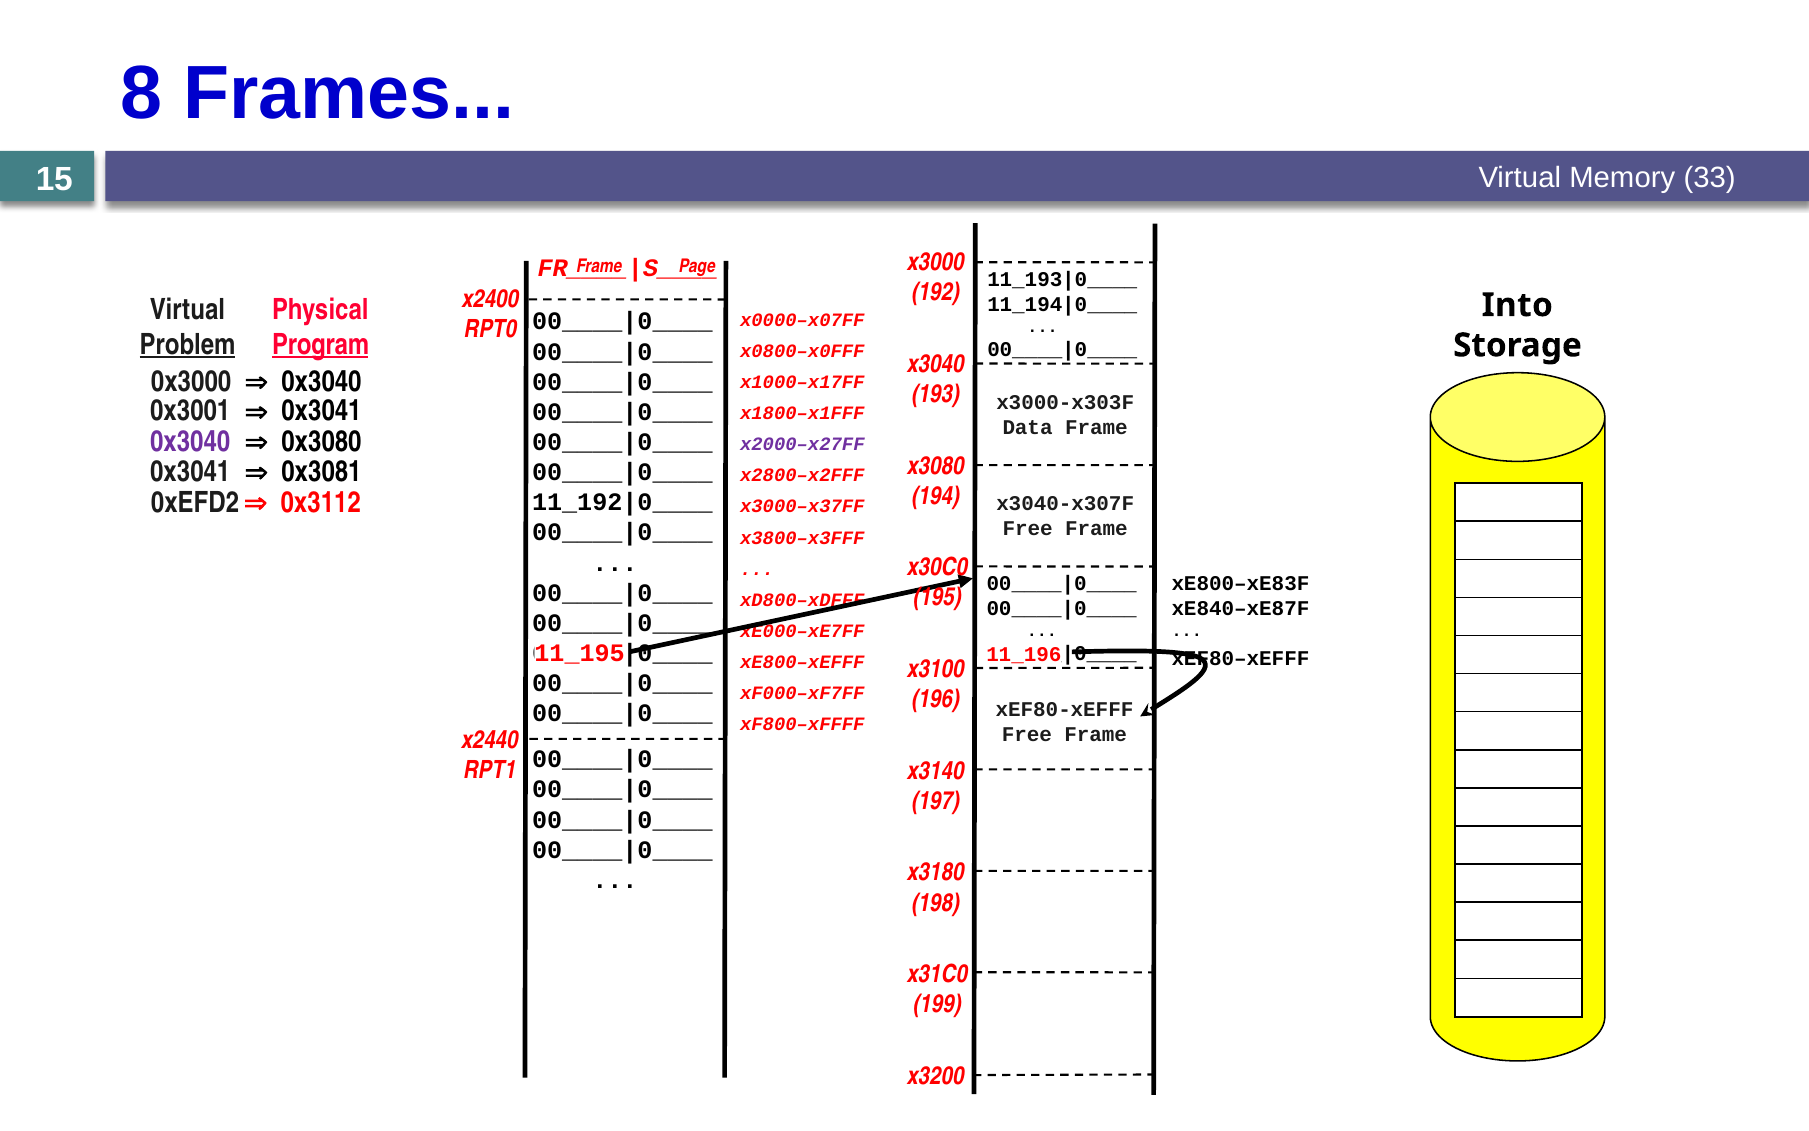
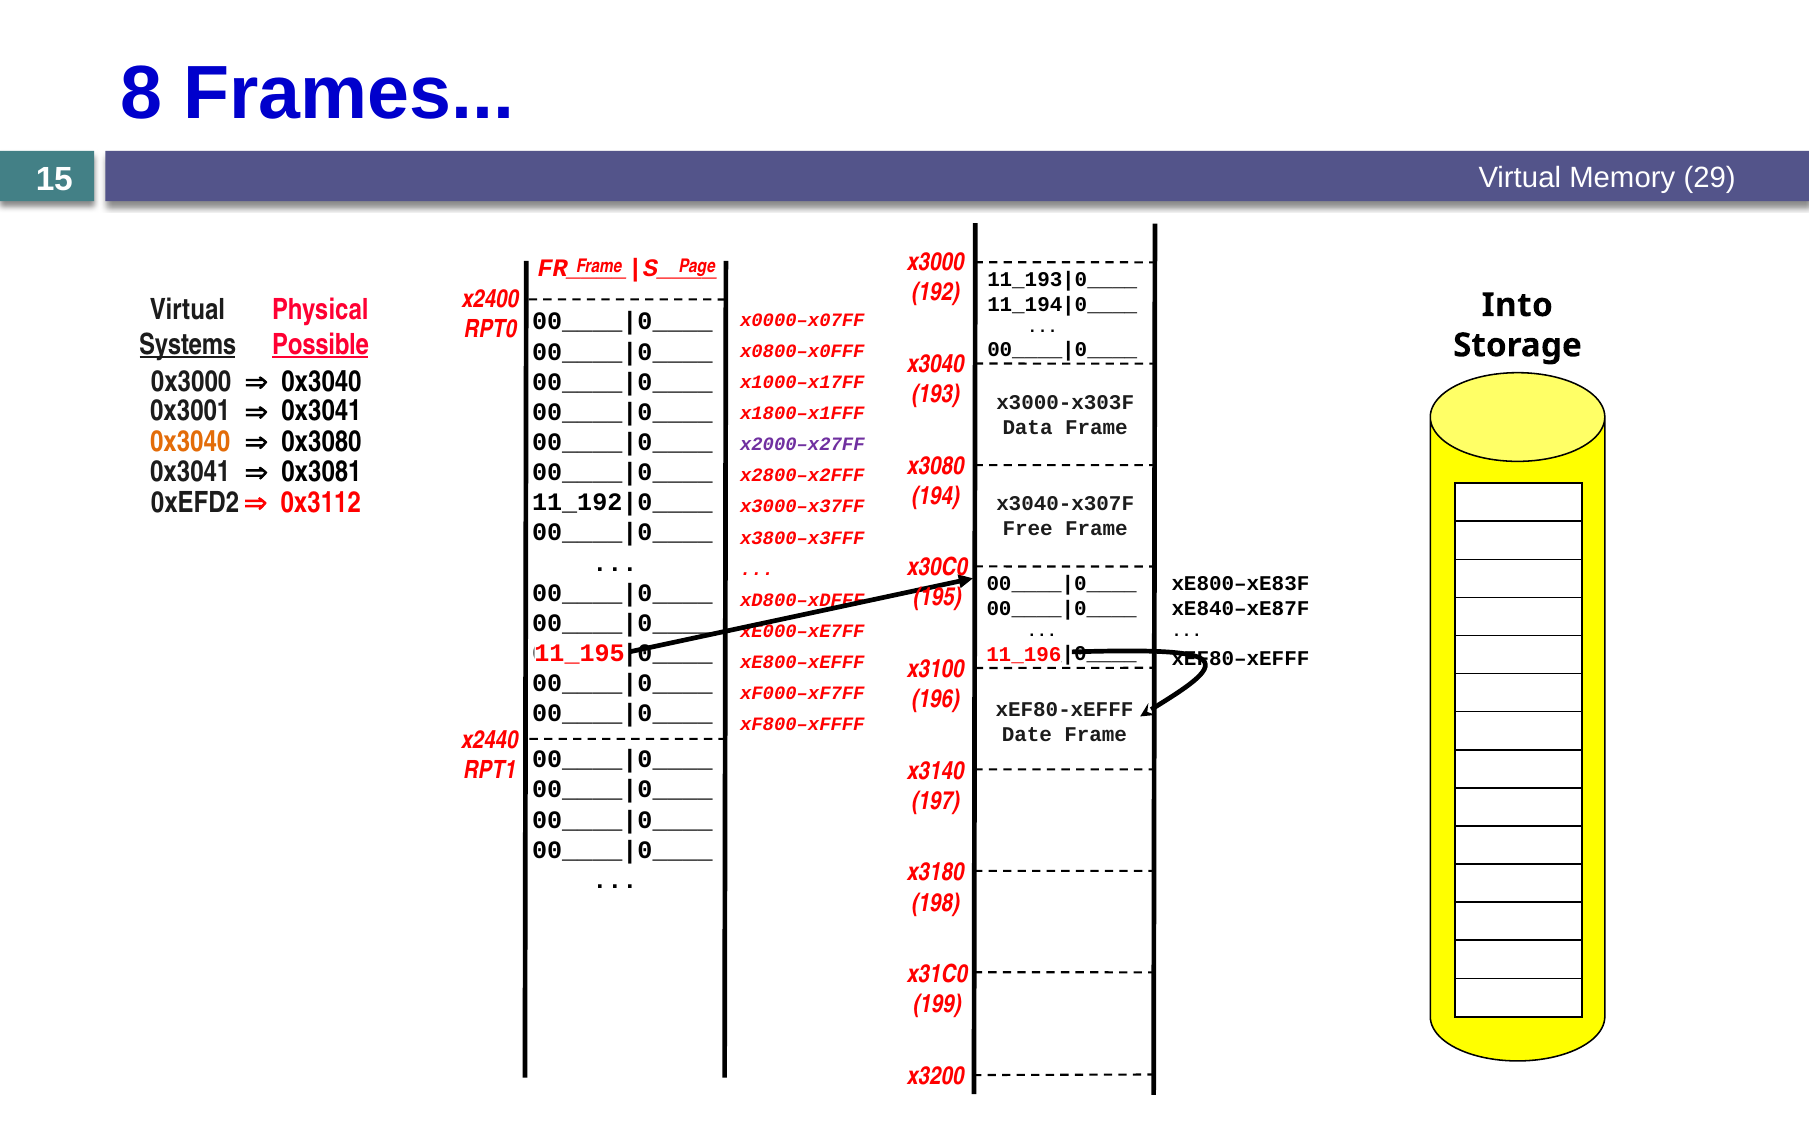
33: 33 -> 29
Problem: Problem -> Systems
Program: Program -> Possible
0x3040 at (190, 441) colour: purple -> orange
Free at (1027, 734): Free -> Date
